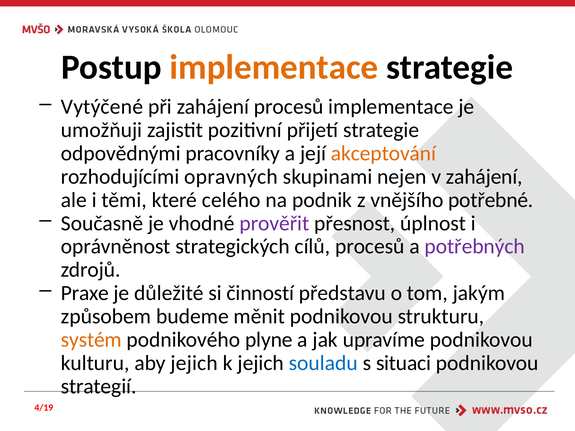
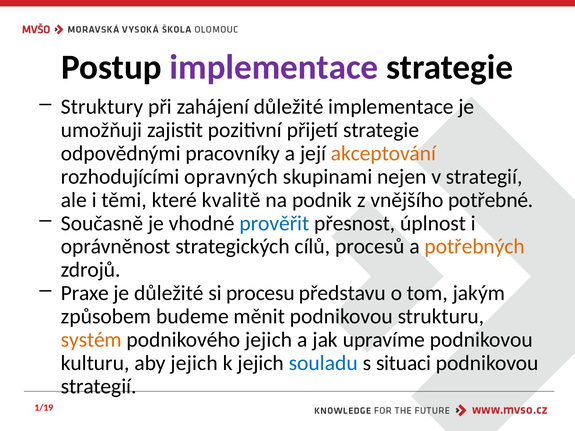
implementace at (274, 67) colour: orange -> purple
Vytýčené: Vytýčené -> Struktury
zahájení procesů: procesů -> důležité
v zahájení: zahájení -> strategií
celého: celého -> kvalitě
prověřit colour: purple -> blue
potřebných colour: purple -> orange
činností: činností -> procesu
podnikového plyne: plyne -> jejich
4/19: 4/19 -> 1/19
